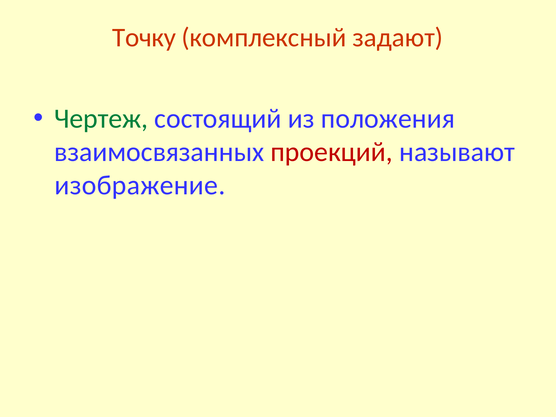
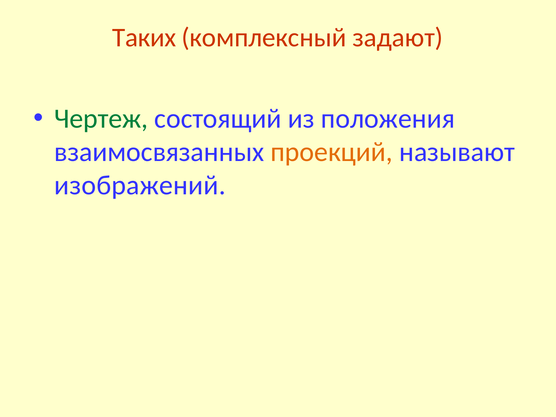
Точку: Точку -> Таких
проекций colour: red -> orange
изображение: изображение -> изображений
